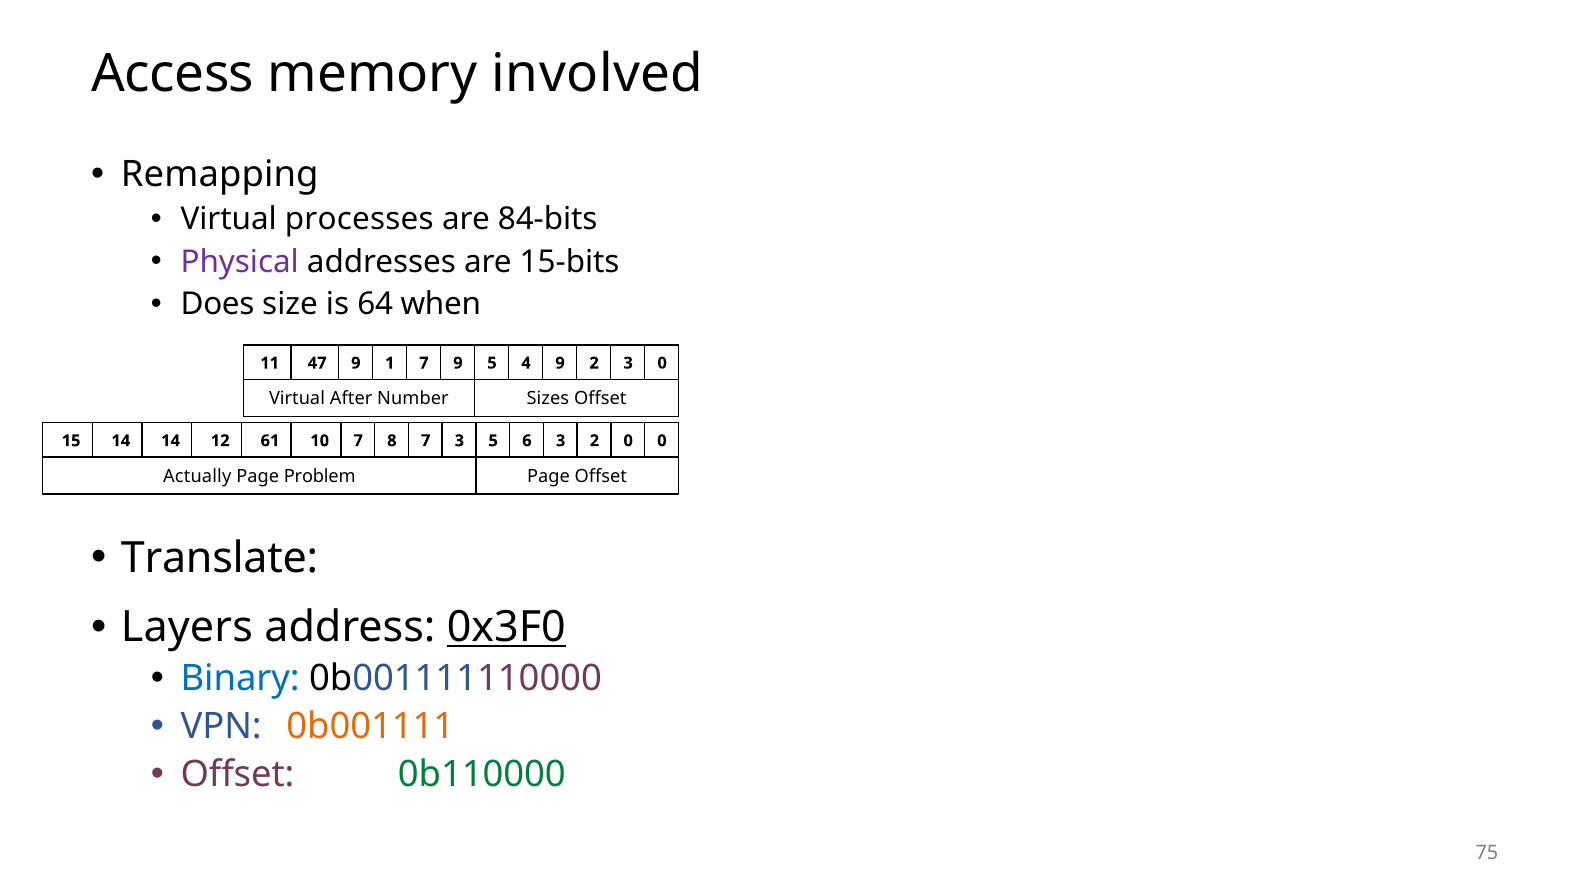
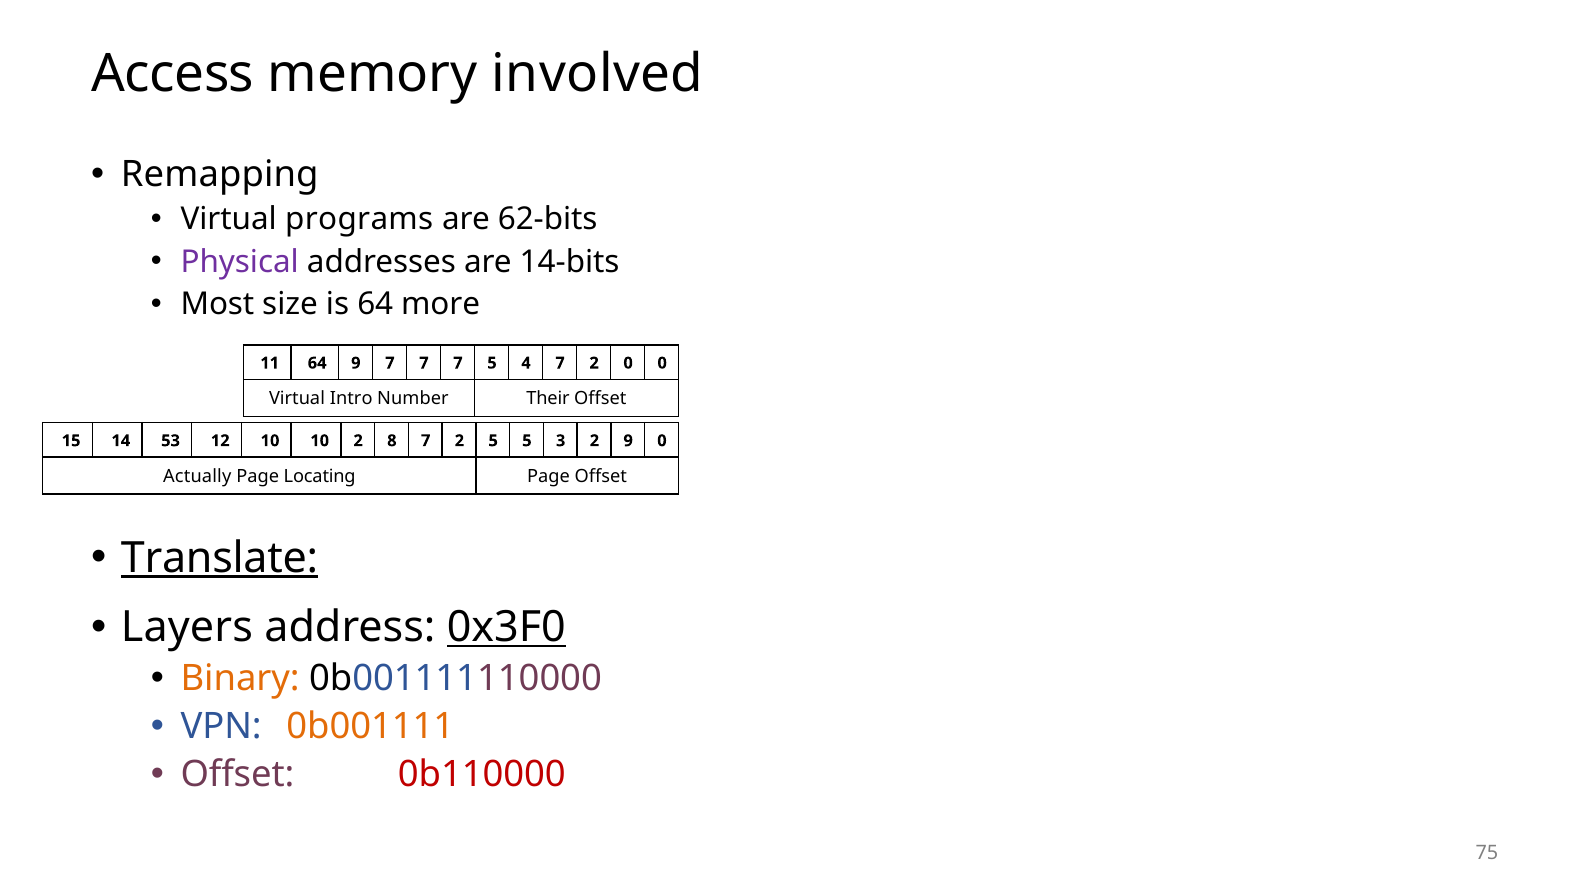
processes: processes -> programs
84-bits: 84-bits -> 62-bits
15-bits: 15-bits -> 14-bits
Does: Does -> Most
when: when -> more
11 47: 47 -> 64
9 1: 1 -> 7
9 at (458, 363): 9 -> 7
4 9: 9 -> 7
2 3: 3 -> 0
After: After -> Intro
Sizes: Sizes -> Their
14 14: 14 -> 53
12 61: 61 -> 10
10 7: 7 -> 2
8 7 3: 3 -> 2
5 6: 6 -> 5
2 0: 0 -> 9
Problem: Problem -> Locating
Translate underline: none -> present
Binary colour: blue -> orange
0b110000 colour: green -> red
